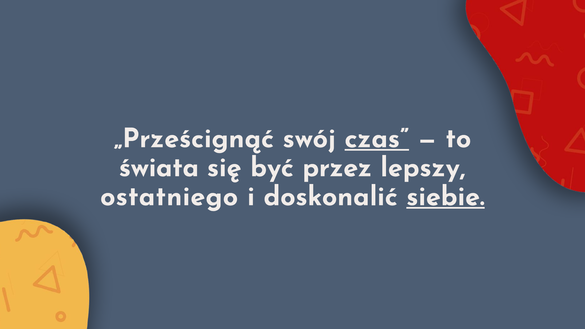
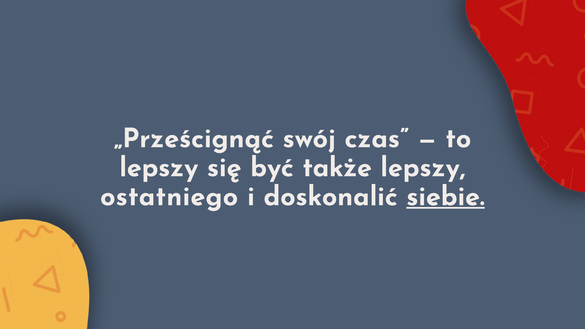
czas underline: present -> none
świata at (159, 167): świata -> lepszy
przez: przez -> także
